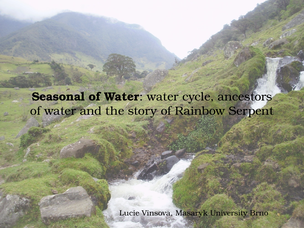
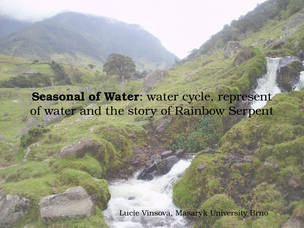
ancestors: ancestors -> represent
